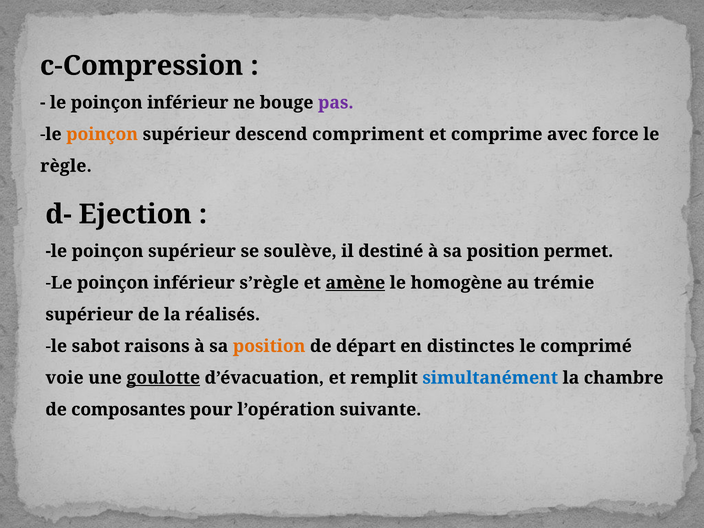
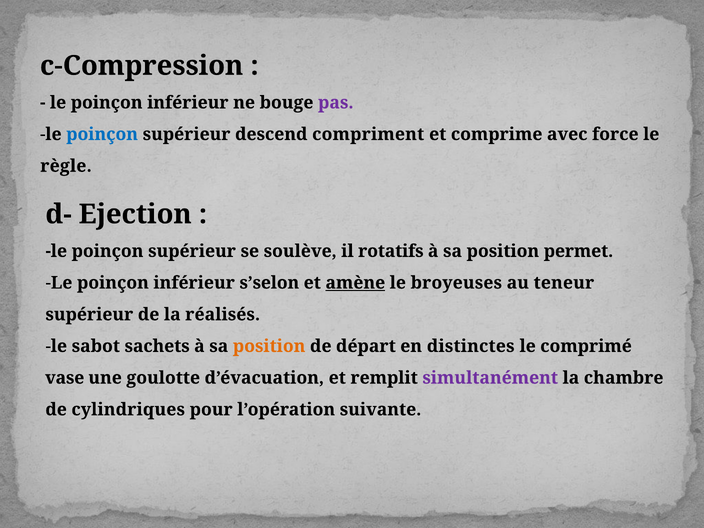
poinçon at (102, 134) colour: orange -> blue
destiné: destiné -> rotatifs
s’règle: s’règle -> s’selon
homogène: homogène -> broyeuses
trémie: trémie -> teneur
raisons: raisons -> sachets
voie: voie -> vase
goulotte underline: present -> none
simultanément colour: blue -> purple
composantes: composantes -> cylindriques
